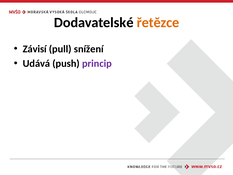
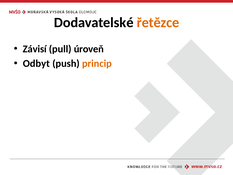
snížení: snížení -> úroveň
Udává: Udává -> Odbyt
princip colour: purple -> orange
